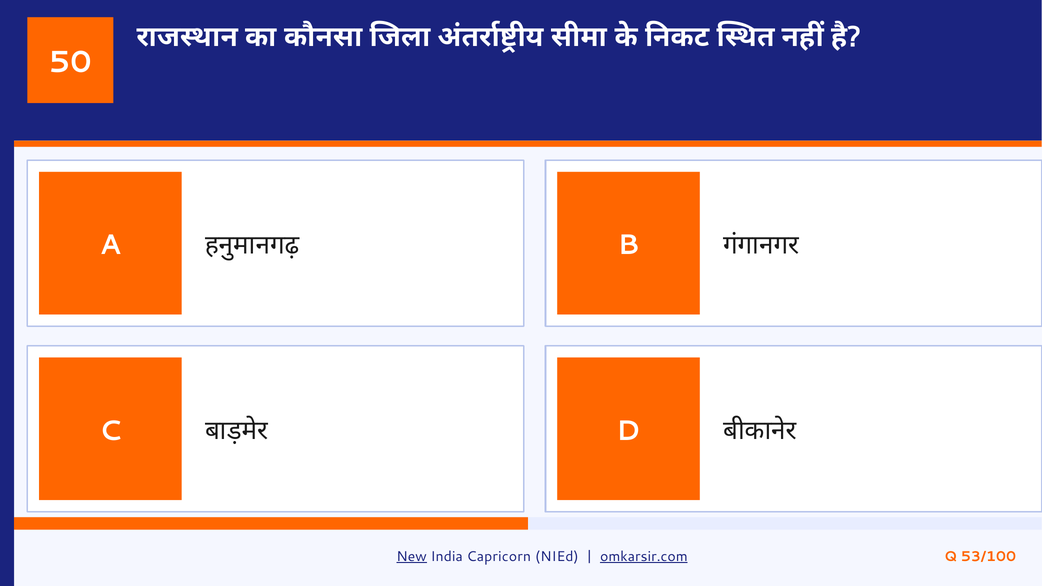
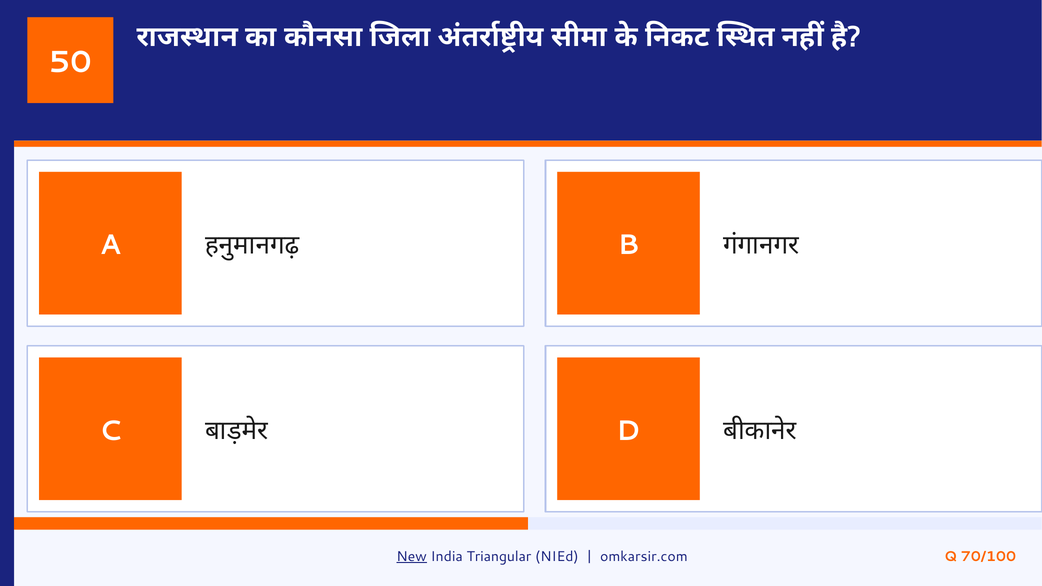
Capricorn: Capricorn -> Triangular
omkarsir.com underline: present -> none
53/100: 53/100 -> 70/100
